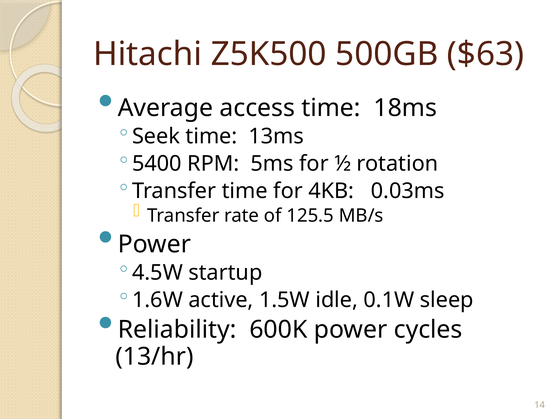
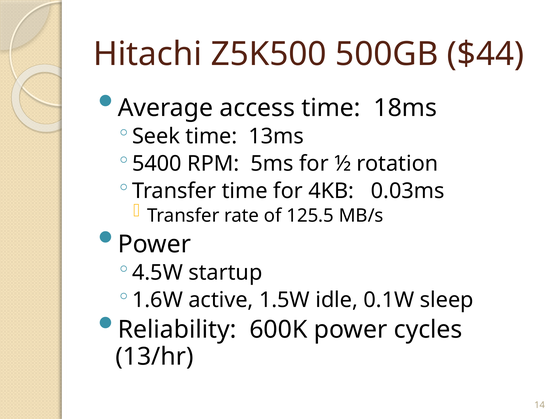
$63: $63 -> $44
